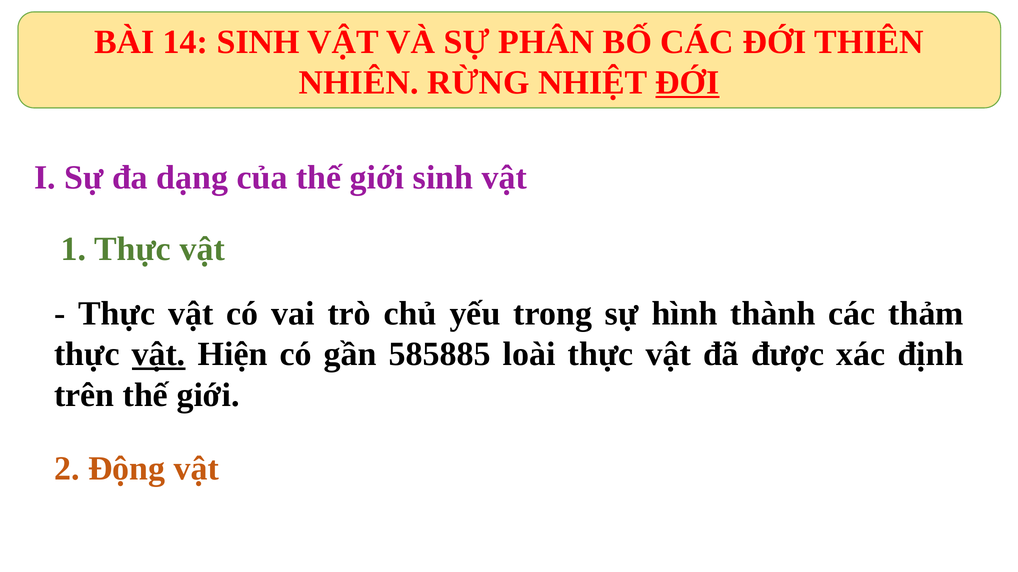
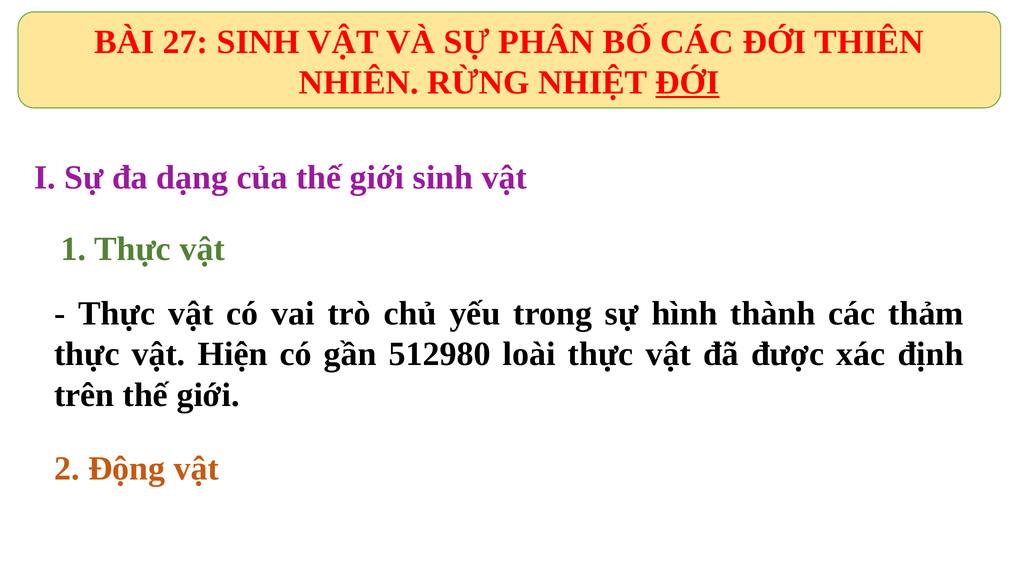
14: 14 -> 27
vật at (159, 355) underline: present -> none
585885: 585885 -> 512980
